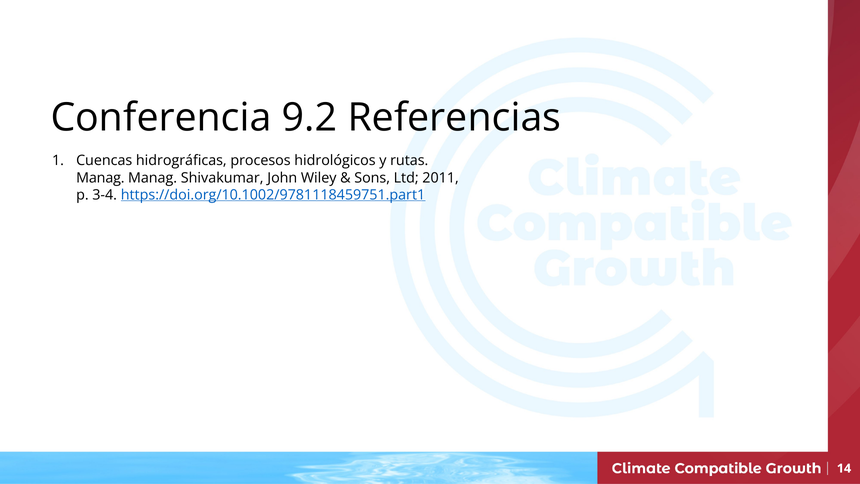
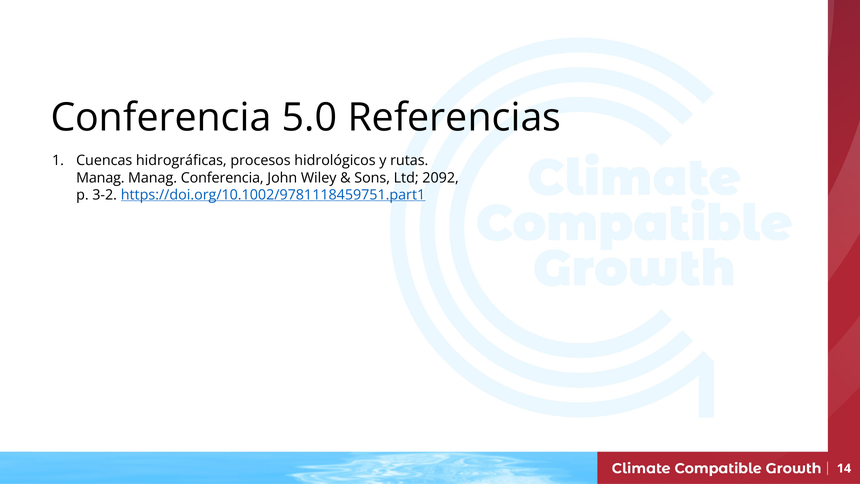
9.2: 9.2 -> 5.0
Manag Shivakumar: Shivakumar -> Conferencia
2011: 2011 -> 2092
3-4: 3-4 -> 3-2
